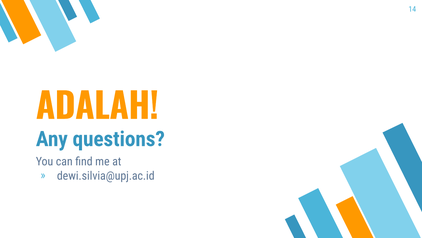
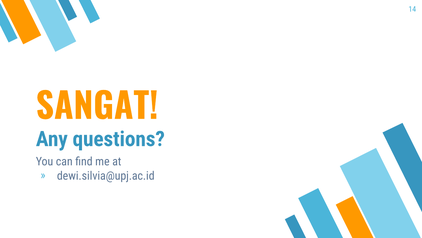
ADALAH: ADALAH -> SANGAT
